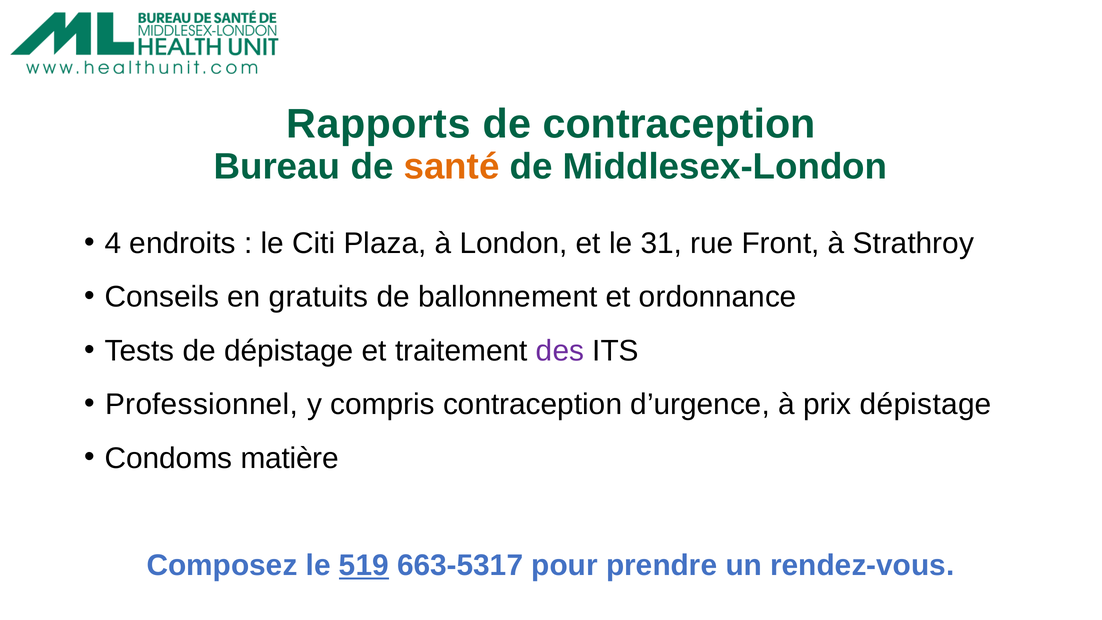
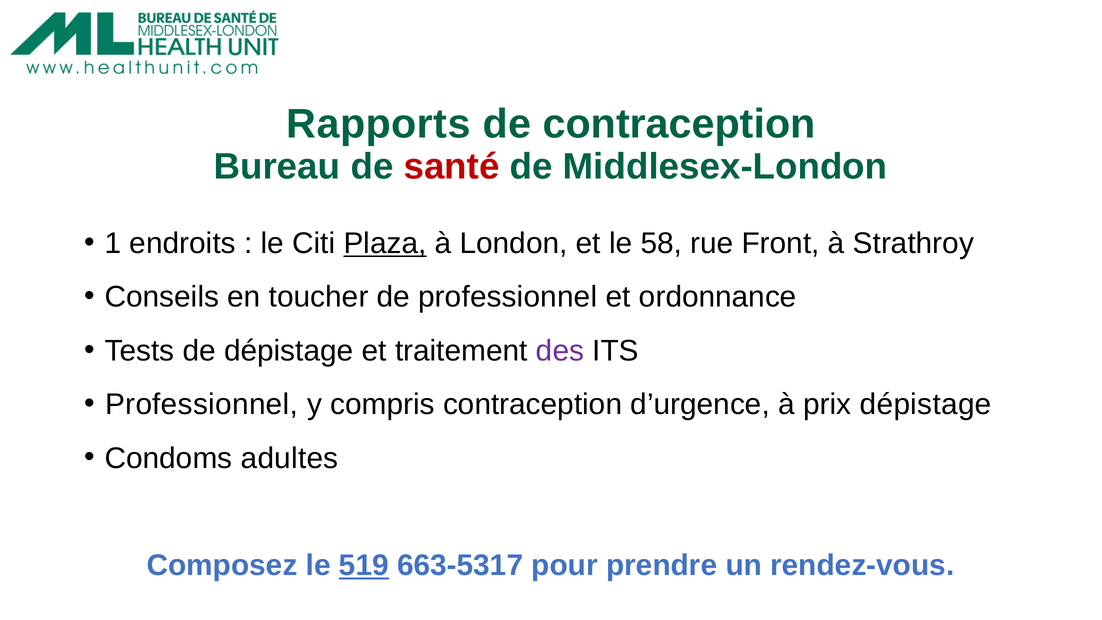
santé colour: orange -> red
4: 4 -> 1
Plaza underline: none -> present
31: 31 -> 58
gratuits: gratuits -> toucher
de ballonnement: ballonnement -> professionnel
matière: matière -> adultes
